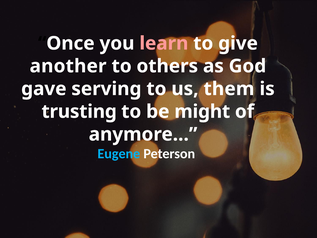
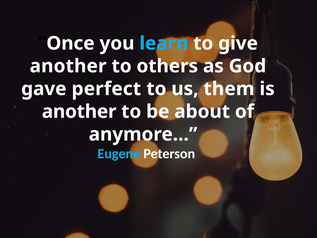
learn colour: pink -> light blue
serving: serving -> perfect
trusting at (79, 111): trusting -> another
might: might -> about
